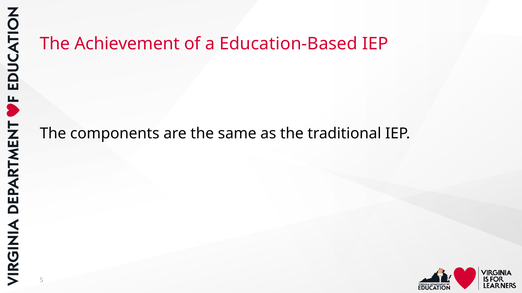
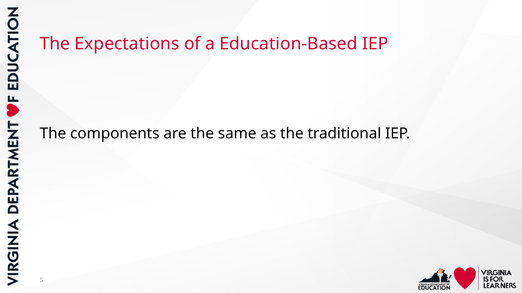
Achievement: Achievement -> Expectations
